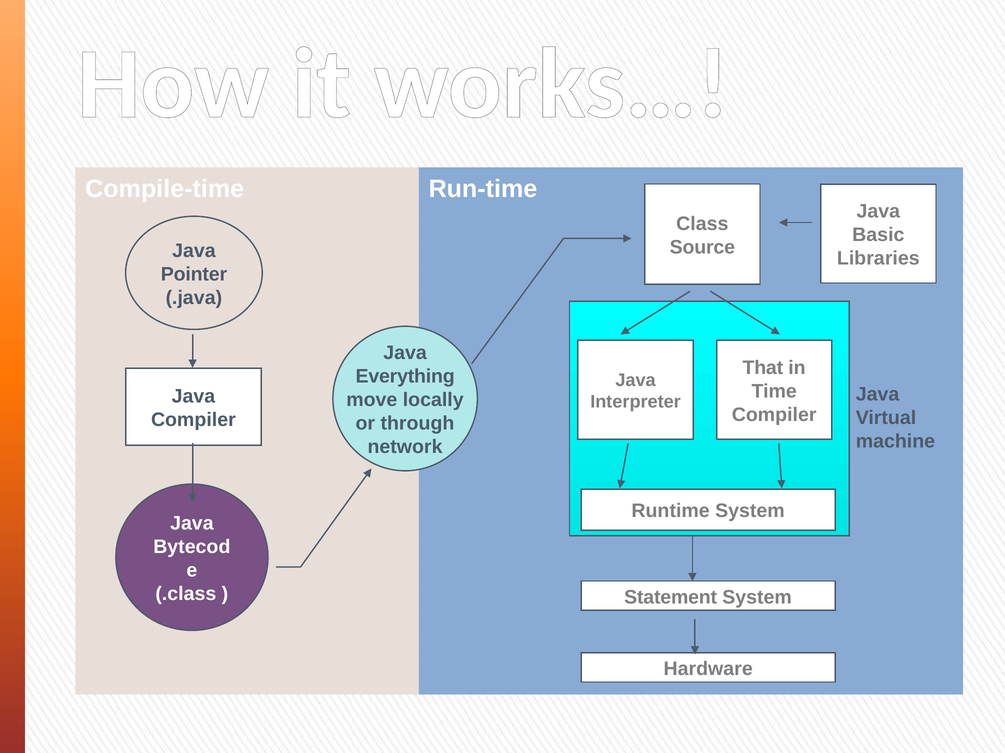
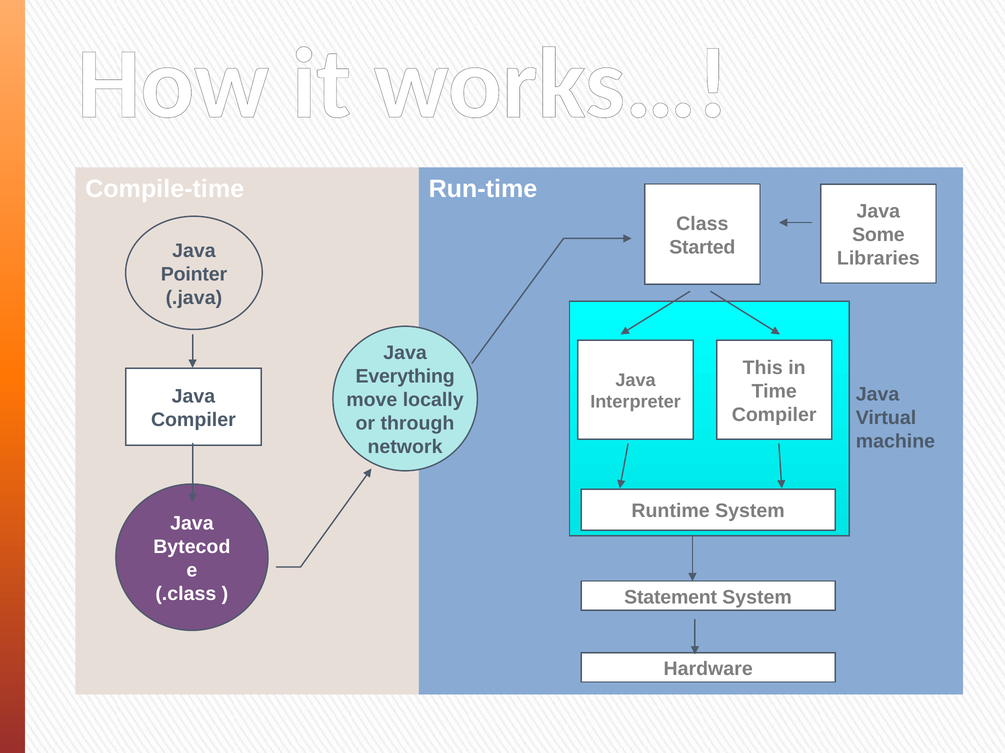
Basic: Basic -> Some
Source: Source -> Started
That: That -> This
